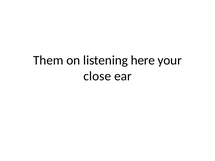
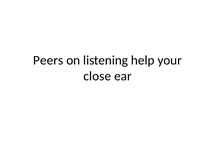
Them: Them -> Peers
here: here -> help
